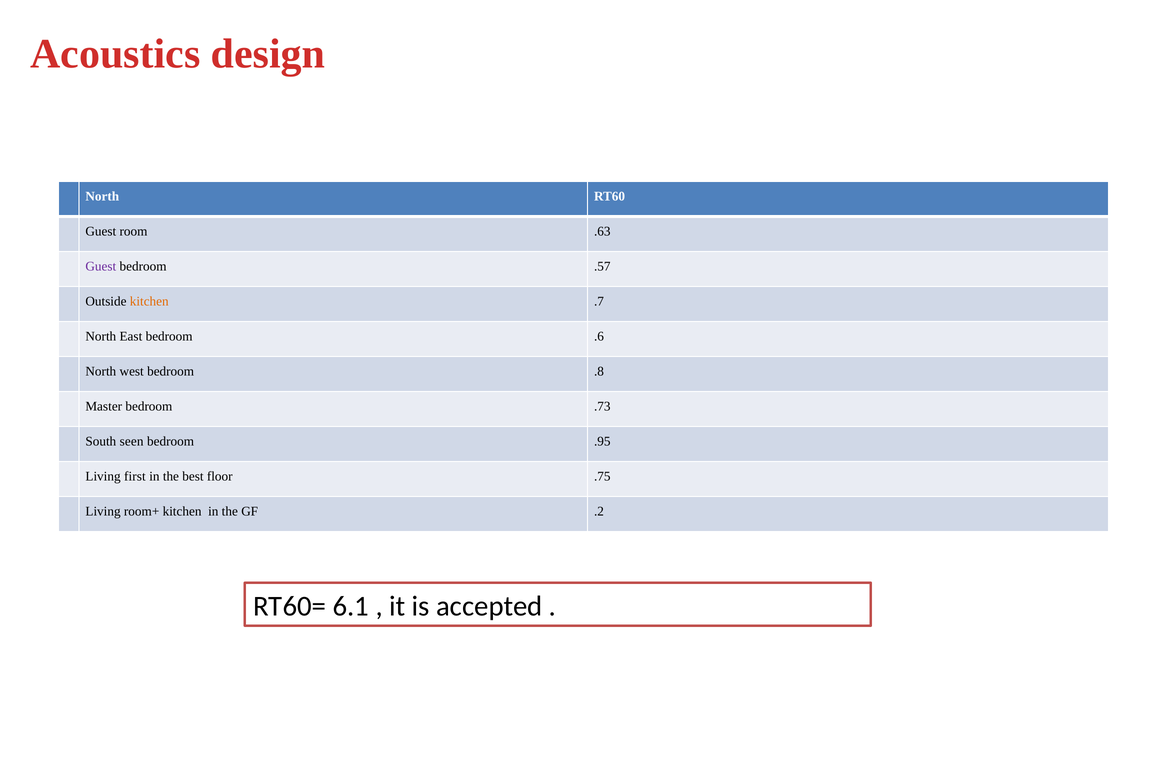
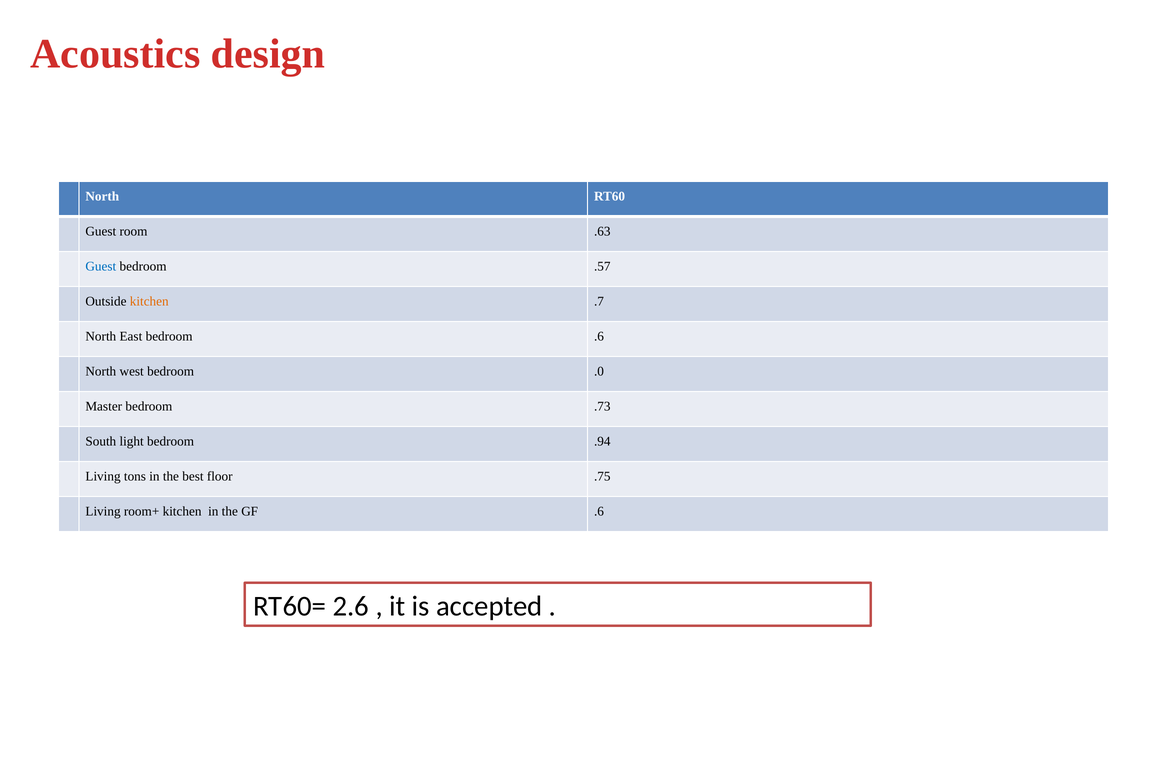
Guest at (101, 266) colour: purple -> blue
.8: .8 -> .0
seen: seen -> light
.95: .95 -> .94
first: first -> tons
GF .2: .2 -> .6
6.1: 6.1 -> 2.6
